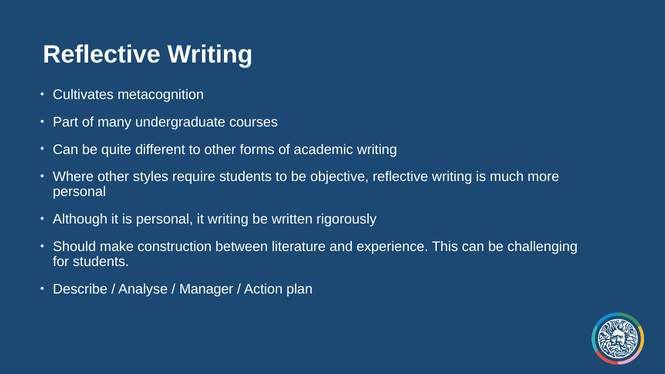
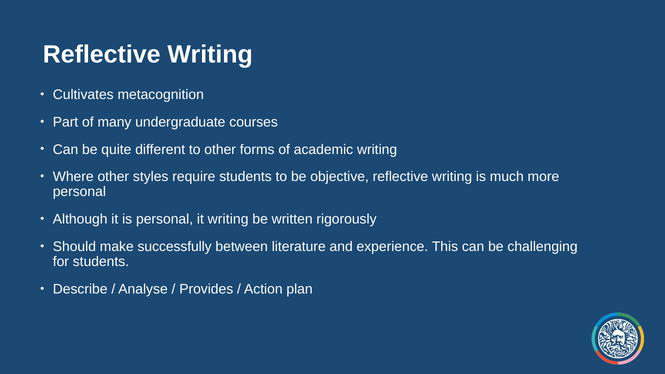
construction: construction -> successfully
Manager: Manager -> Provides
